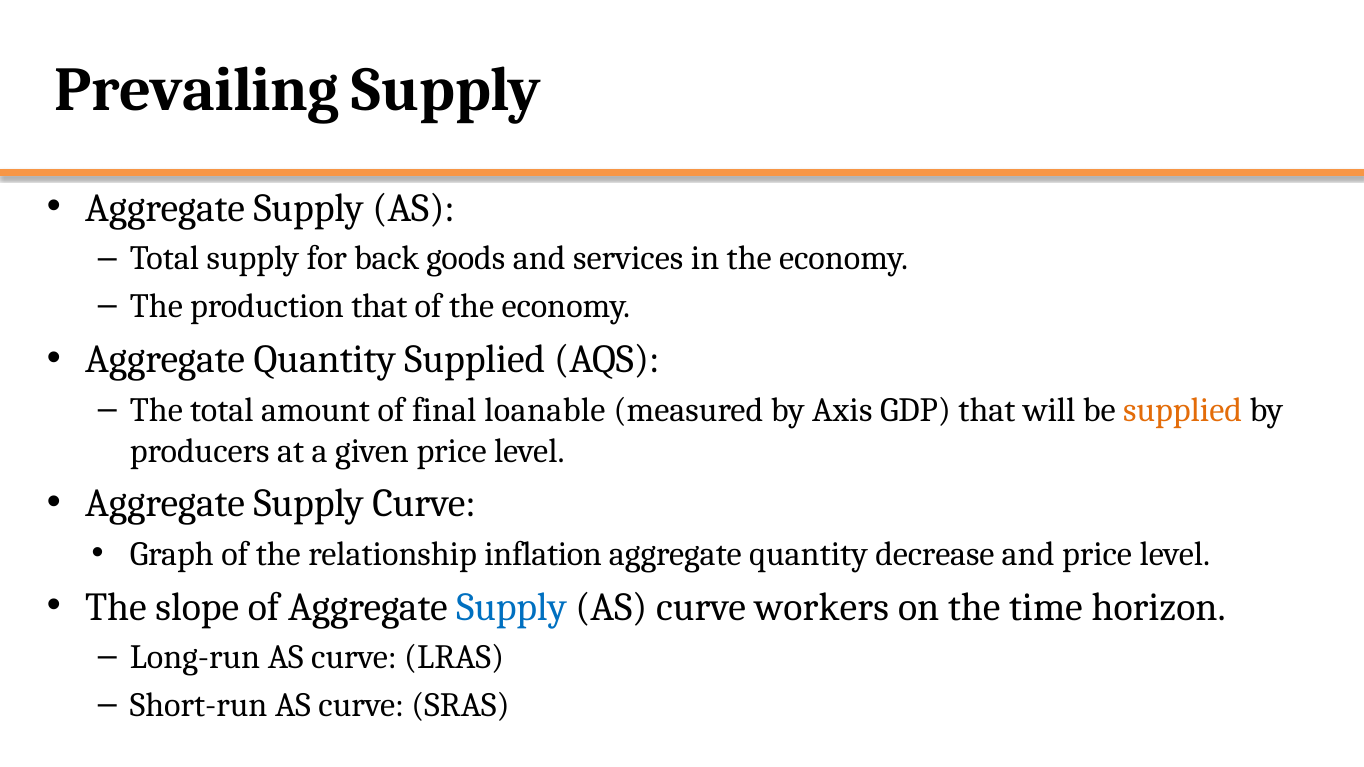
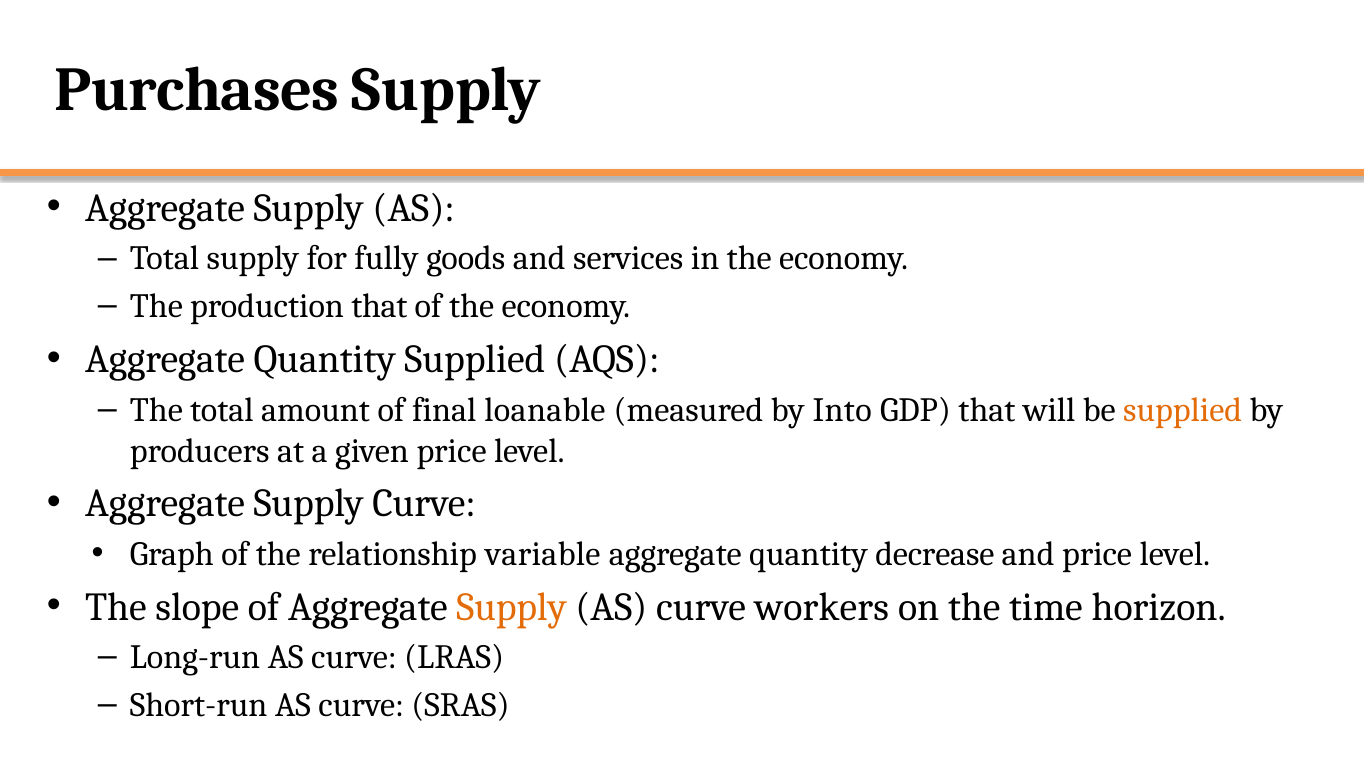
Prevailing: Prevailing -> Purchases
back: back -> fully
Axis: Axis -> Into
inflation: inflation -> variable
Supply at (512, 607) colour: blue -> orange
